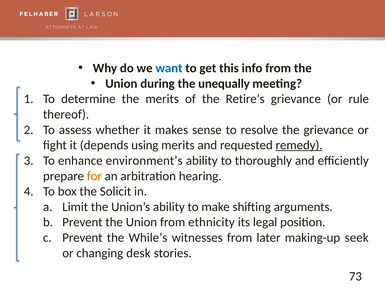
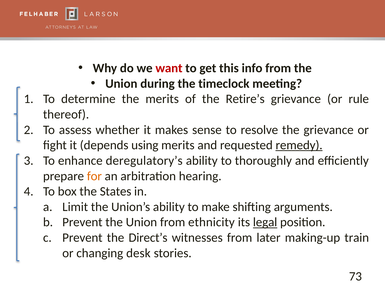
want colour: blue -> red
unequally: unequally -> timeclock
environment’s: environment’s -> deregulatory’s
Solicit: Solicit -> States
legal underline: none -> present
While’s: While’s -> Direct’s
seek: seek -> train
